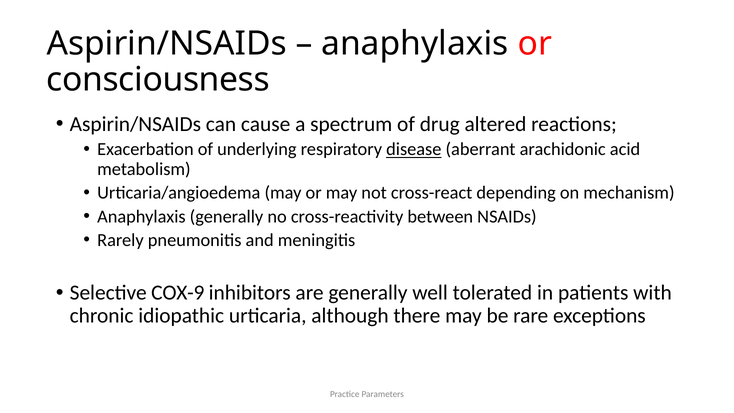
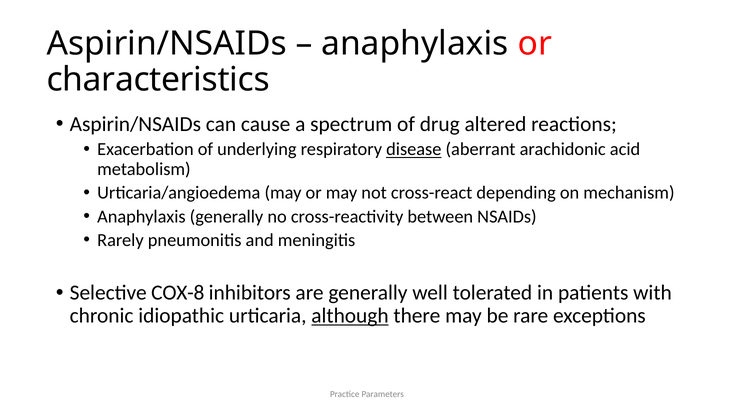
consciousness: consciousness -> characteristics
COX-9: COX-9 -> COX-8
although underline: none -> present
